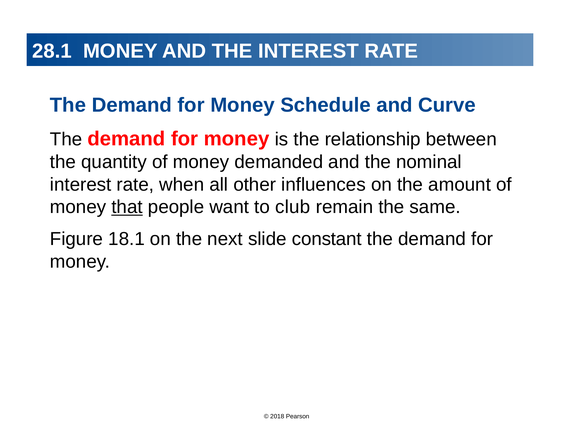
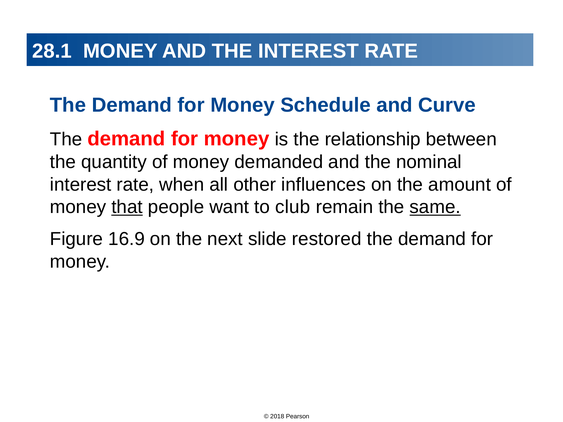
same underline: none -> present
18.1: 18.1 -> 16.9
constant: constant -> restored
